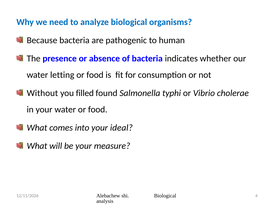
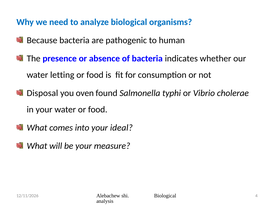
Without: Without -> Disposal
filled: filled -> oven
